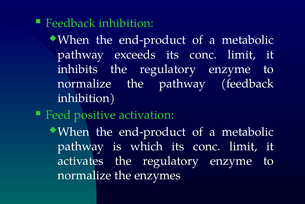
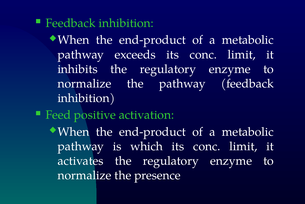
enzymes: enzymes -> presence
